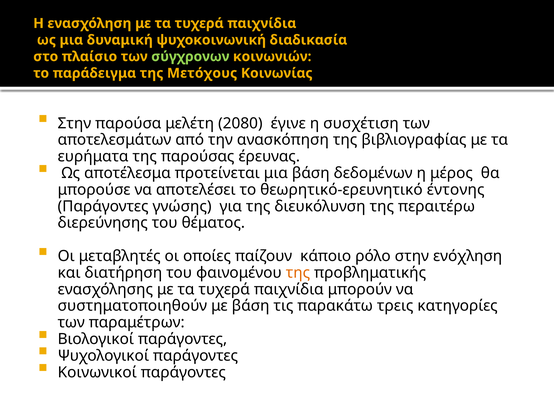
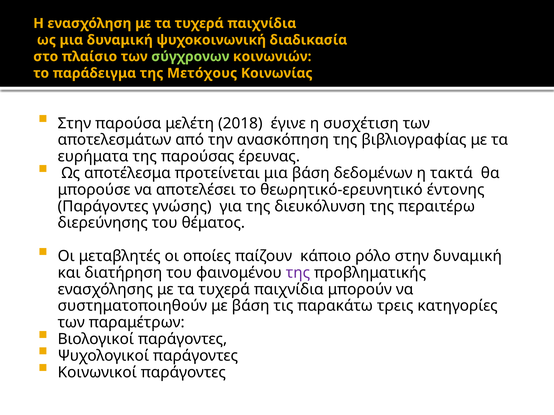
2080: 2080 -> 2018
μέρος: μέρος -> τακτά
στην ενόχληση: ενόχληση -> δυναμική
της at (298, 273) colour: orange -> purple
